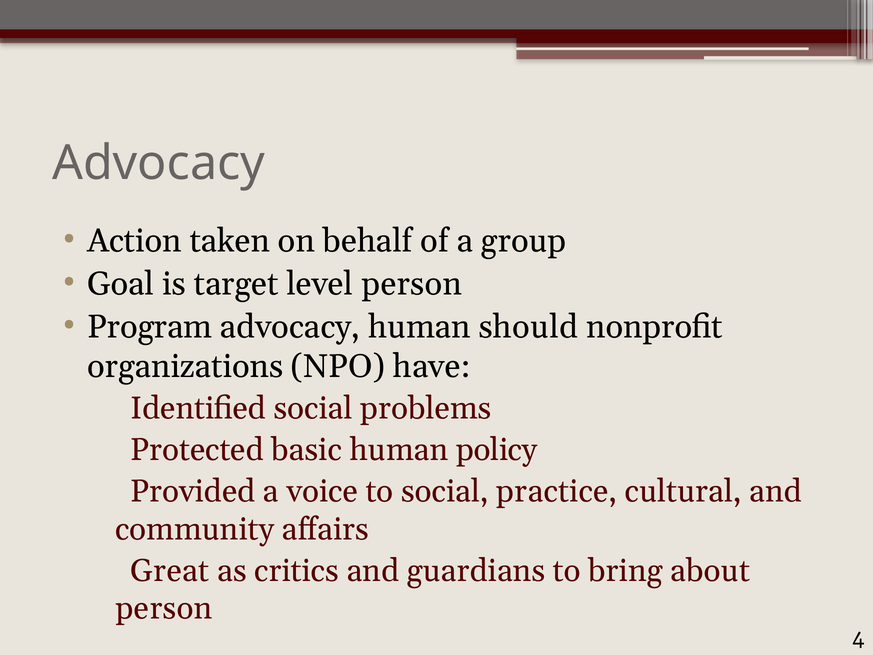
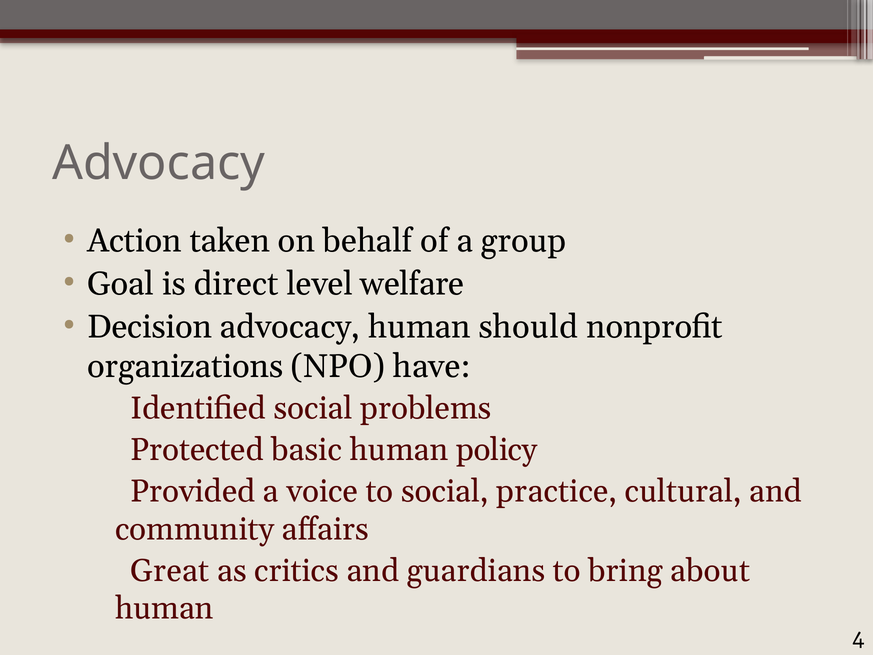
target: target -> direct
level person: person -> welfare
Program: Program -> Decision
person at (164, 608): person -> human
